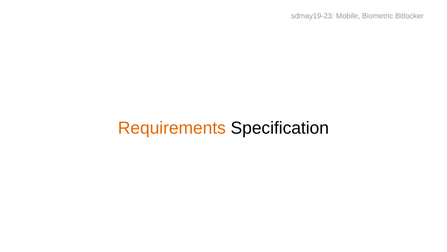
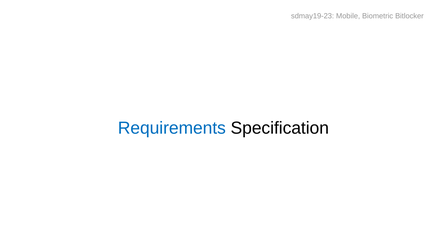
Requirements colour: orange -> blue
